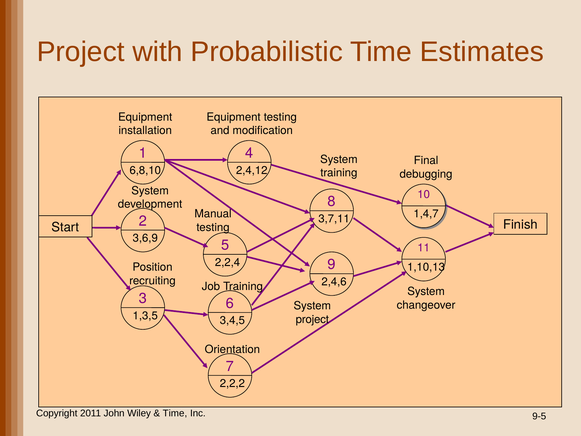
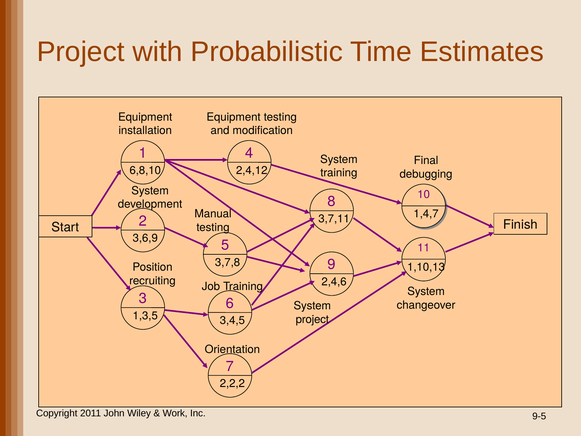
2,2,4: 2,2,4 -> 3,7,8
Time at (175, 413): Time -> Work
